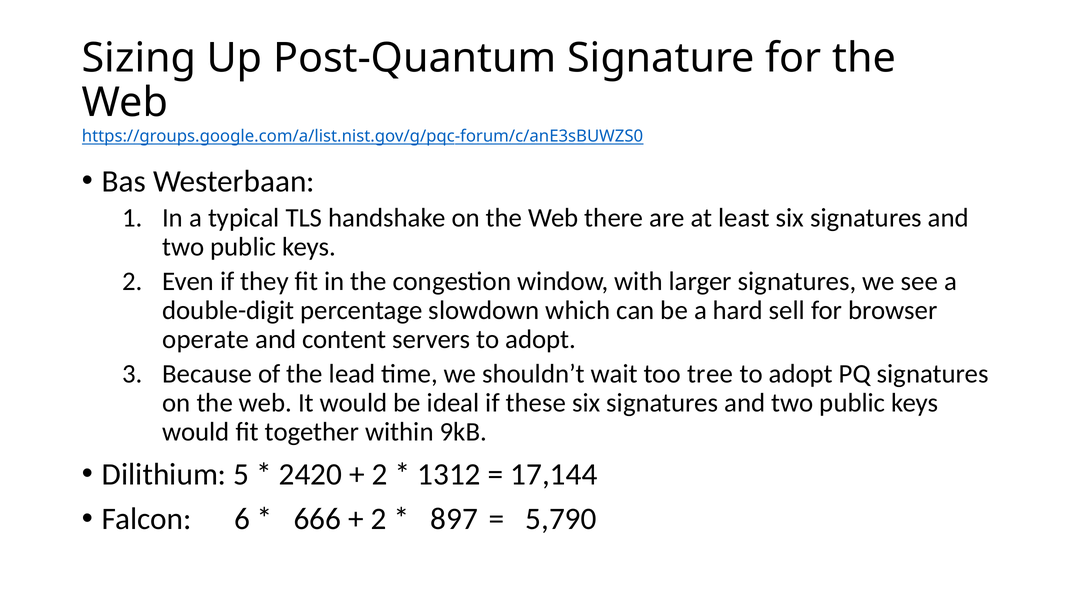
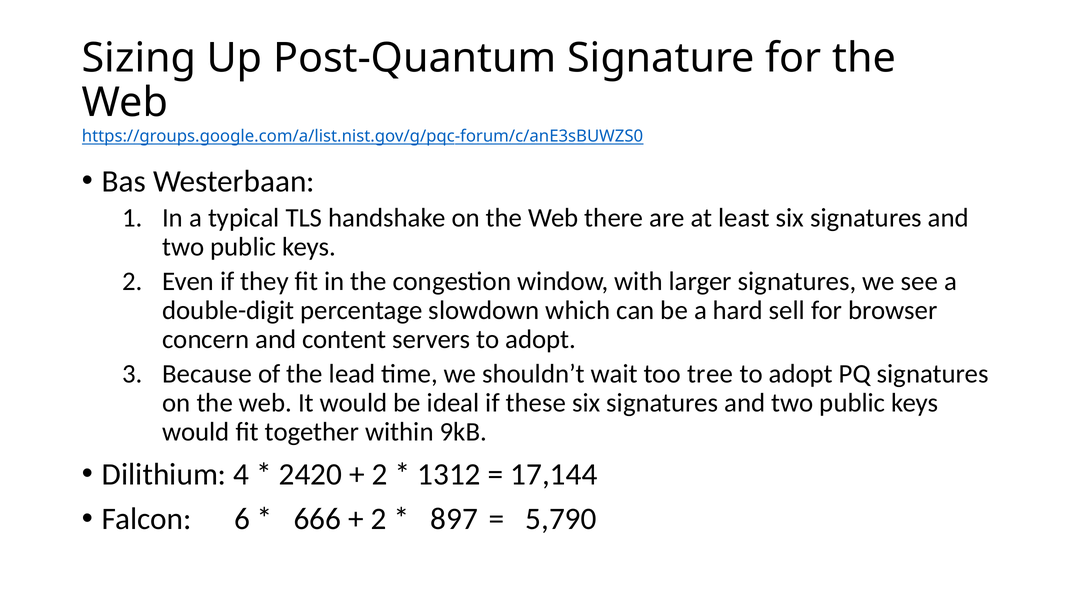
operate: operate -> concern
5: 5 -> 4
